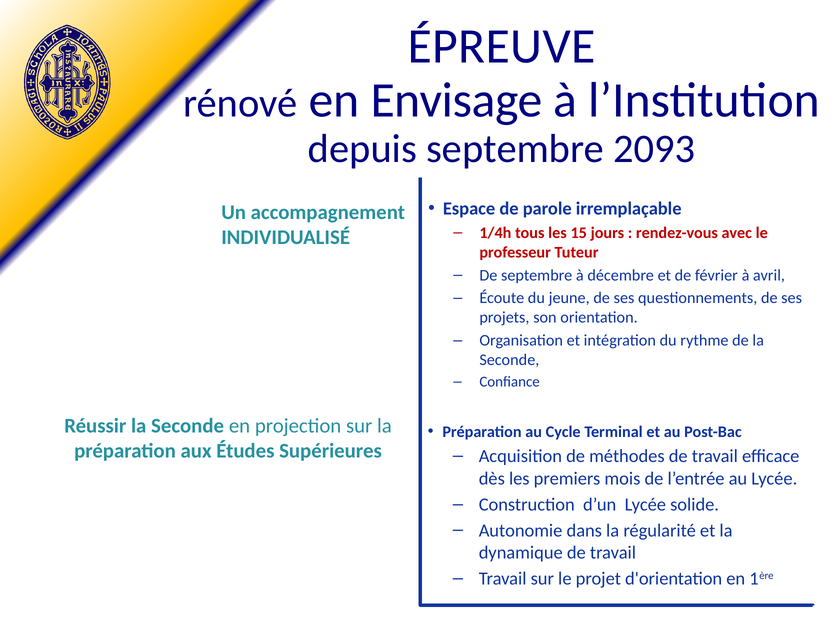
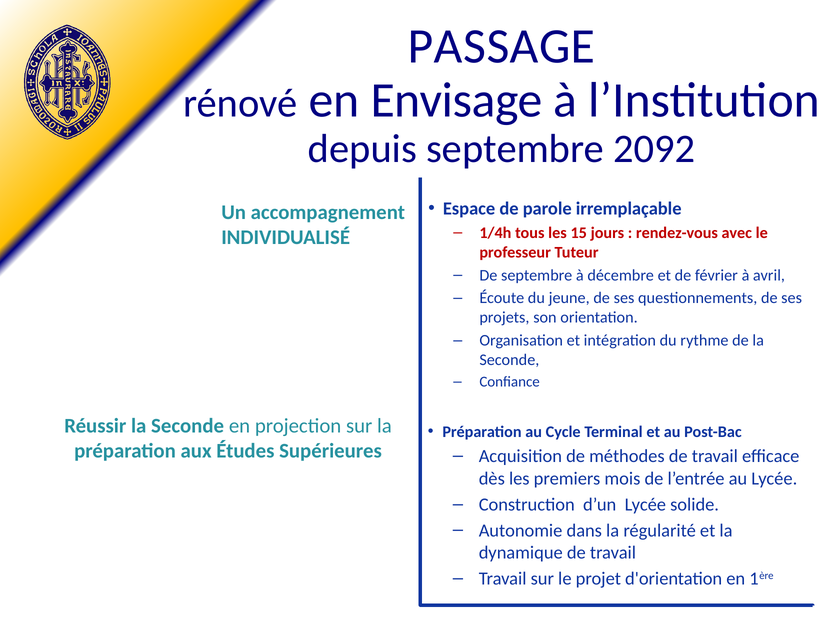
ÉPREUVE: ÉPREUVE -> PASSAGE
2093: 2093 -> 2092
